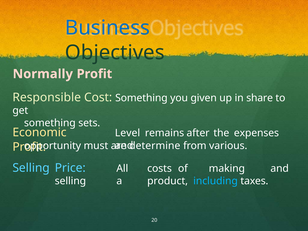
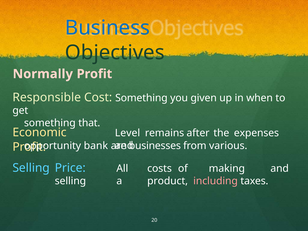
share: share -> when
sets: sets -> that
must: must -> bank
determine: determine -> businesses
including colour: light blue -> pink
